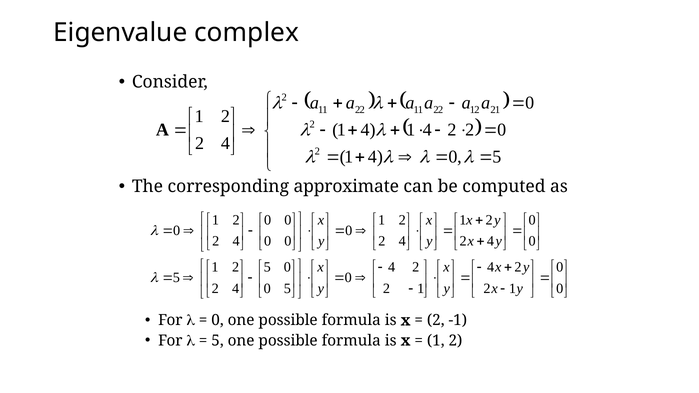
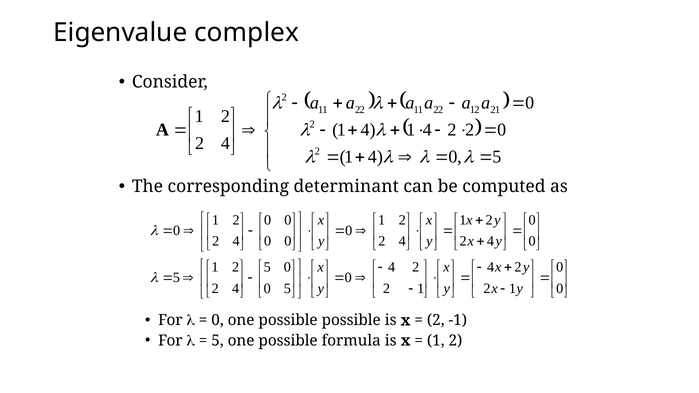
approximate: approximate -> determinant
0 one possible formula: formula -> possible
